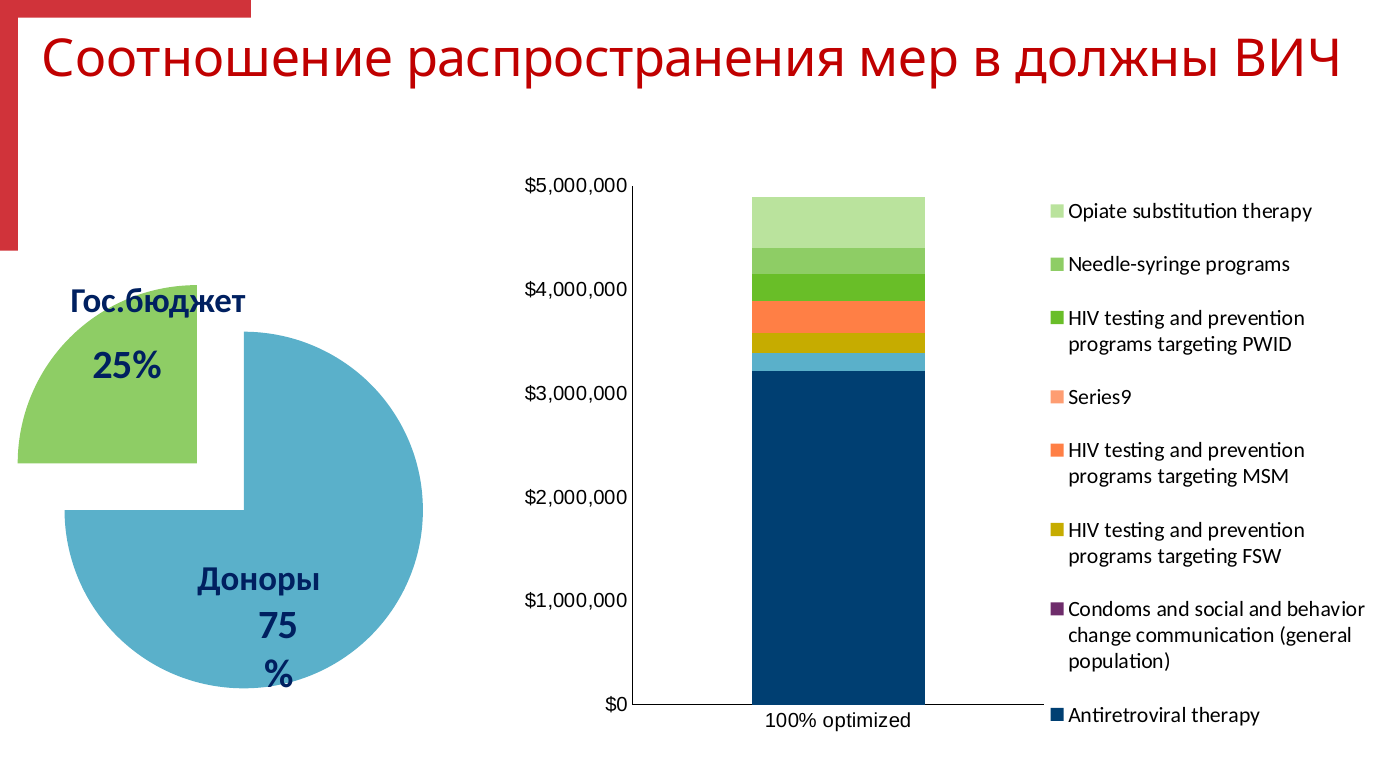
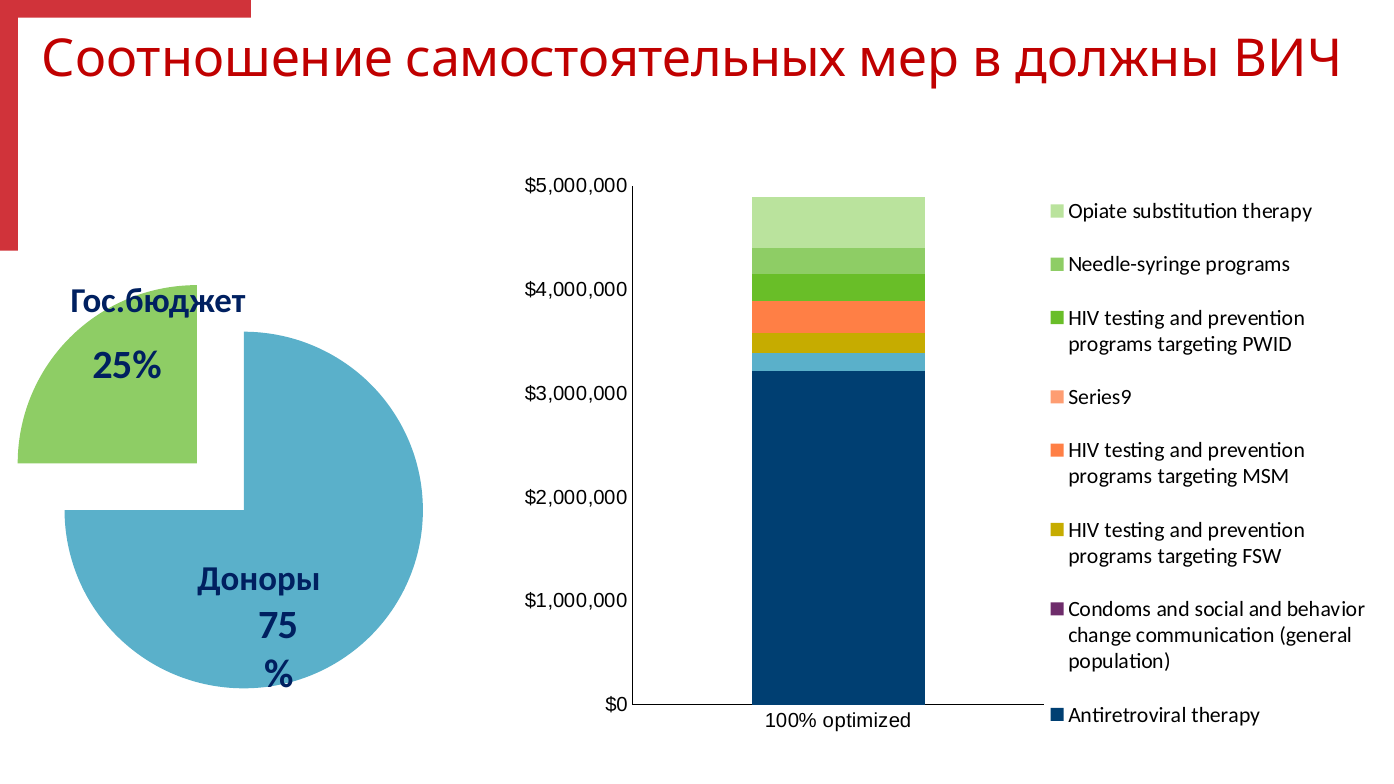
распространения: распространения -> самостоятельных
